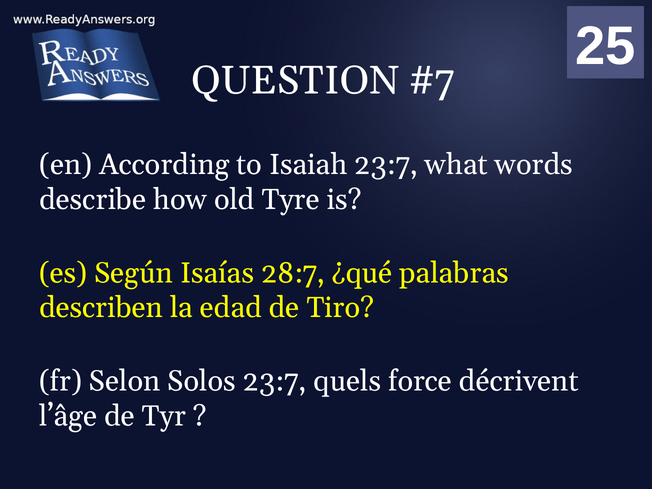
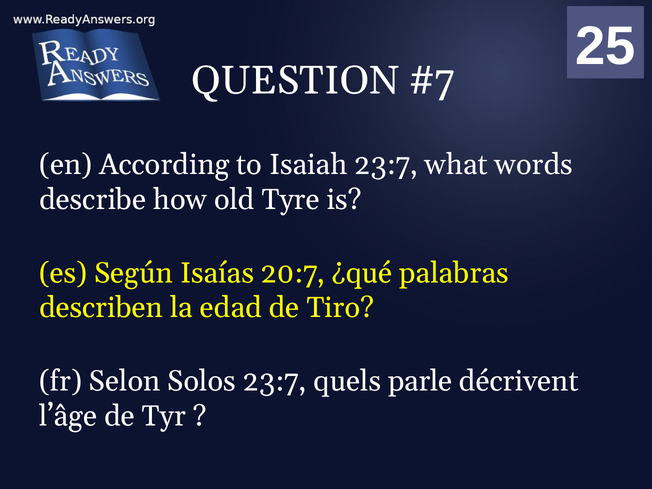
28:7: 28:7 -> 20:7
force: force -> parle
